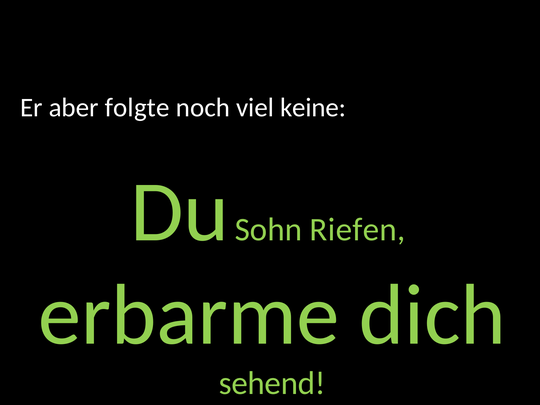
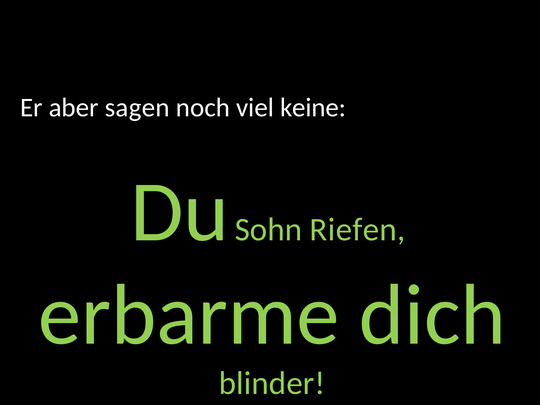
folgte: folgte -> sagen
sehend: sehend -> blinder
